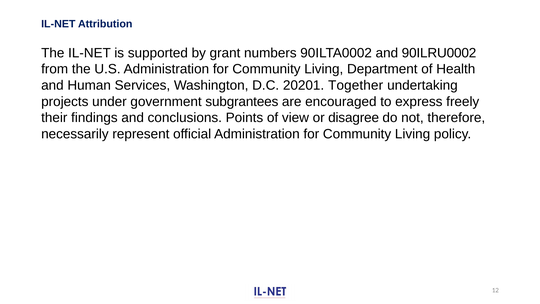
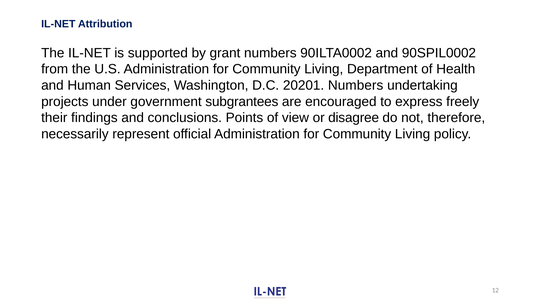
90ILRU0002: 90ILRU0002 -> 90SPIL0002
20201 Together: Together -> Numbers
